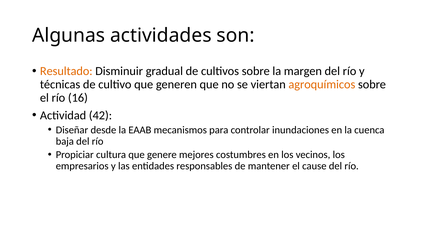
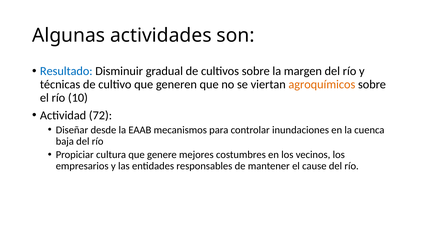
Resultado colour: orange -> blue
16: 16 -> 10
42: 42 -> 72
